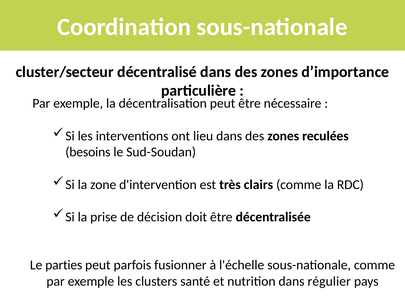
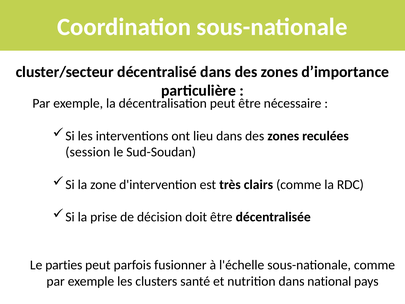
besoins: besoins -> session
régulier: régulier -> national
